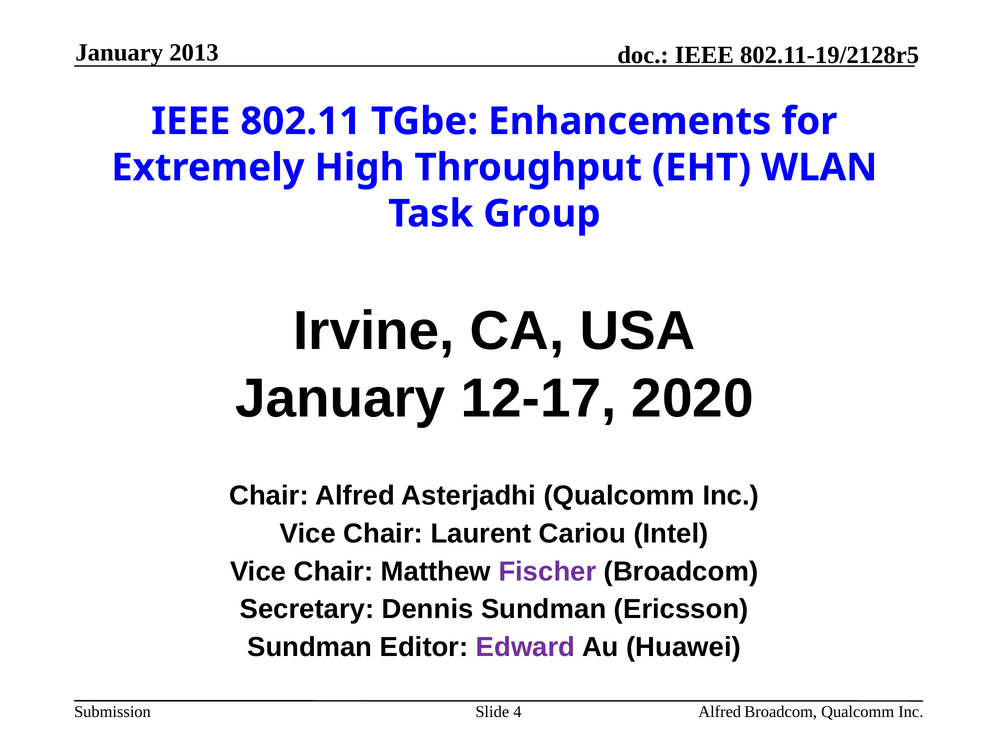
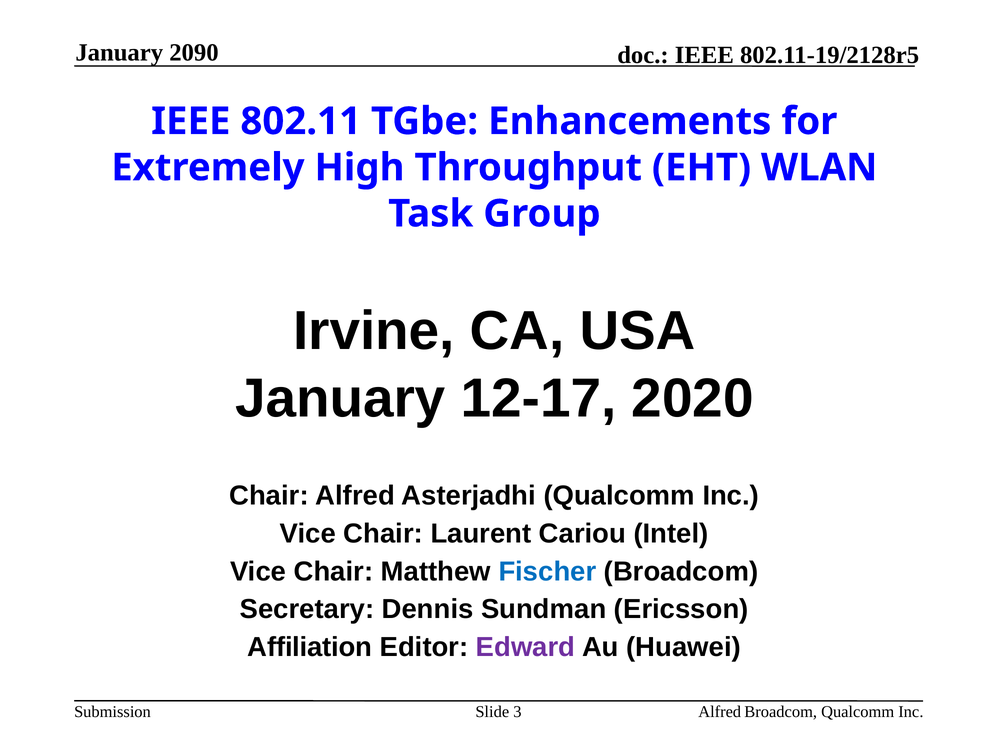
2013: 2013 -> 2090
Fischer colour: purple -> blue
Sundman at (310, 647): Sundman -> Affiliation
4: 4 -> 3
